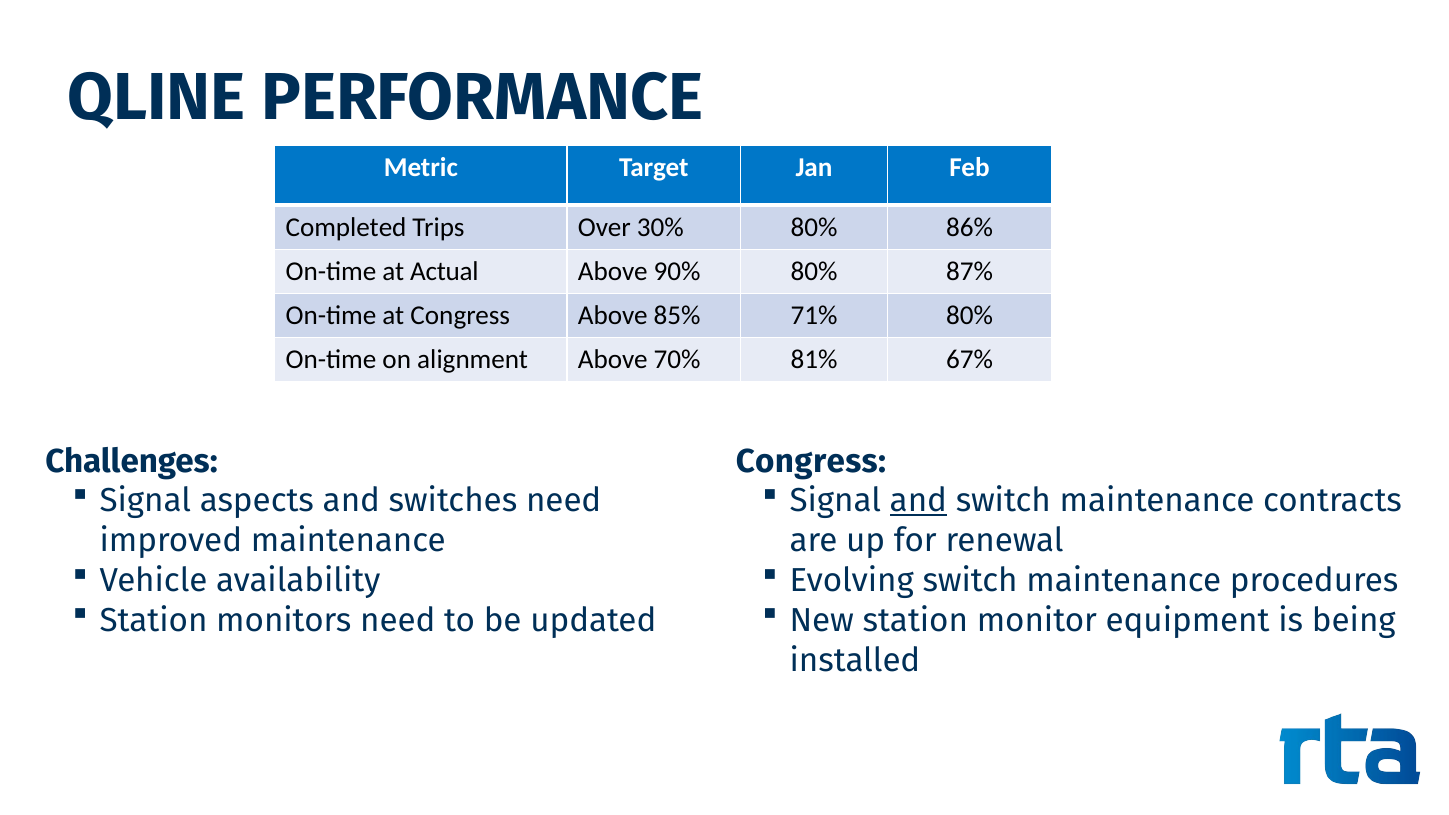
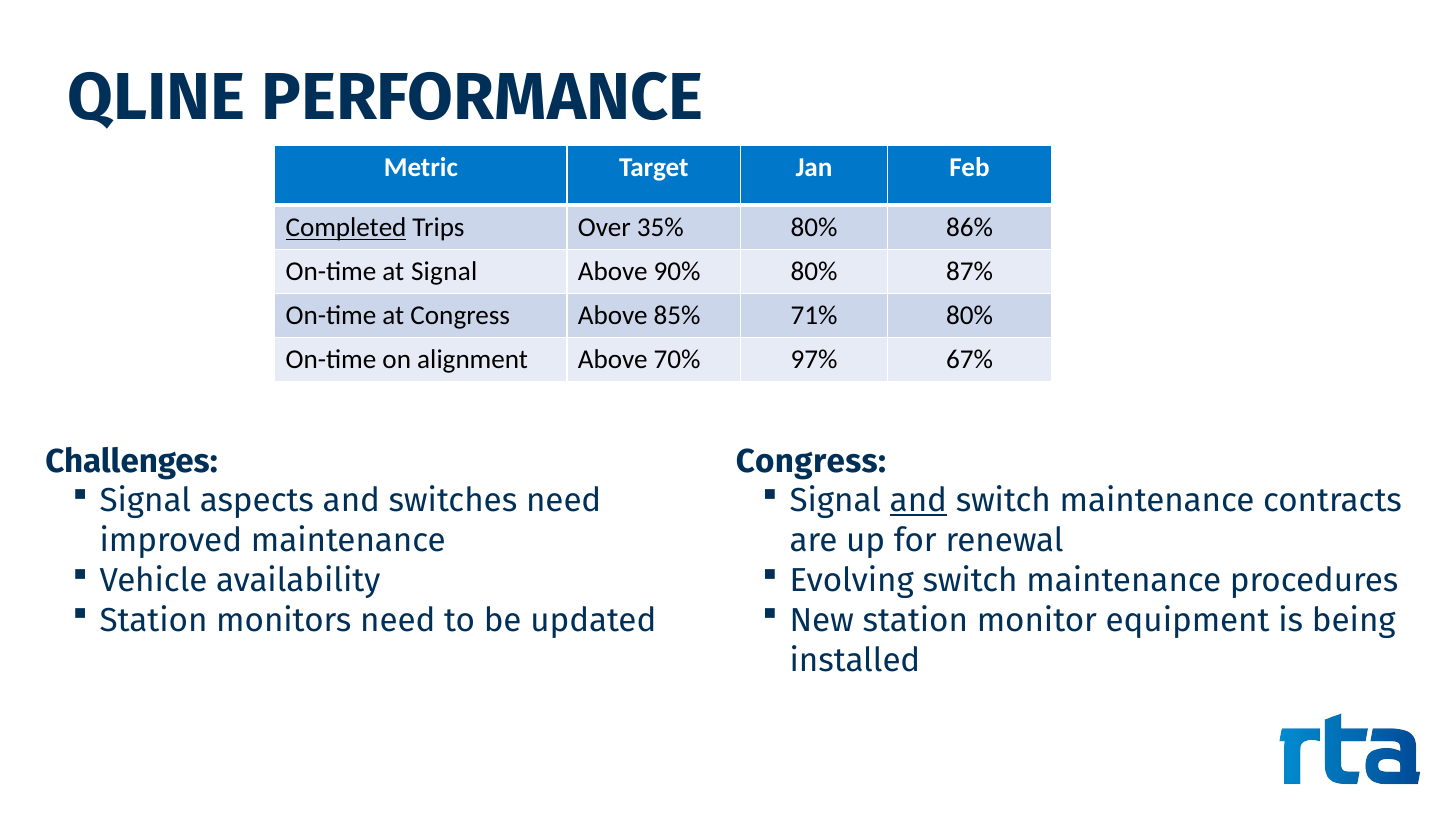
Completed underline: none -> present
30%: 30% -> 35%
at Actual: Actual -> Signal
81%: 81% -> 97%
